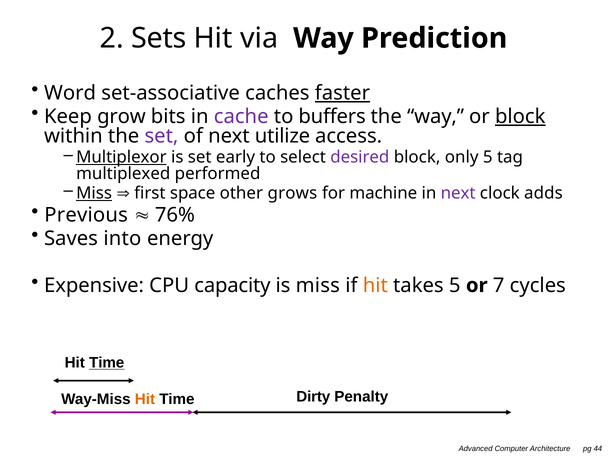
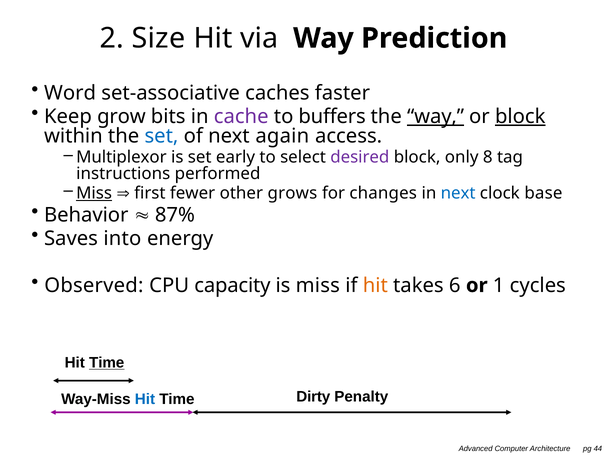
Sets: Sets -> Size
faster underline: present -> none
way at (436, 116) underline: none -> present
set at (161, 136) colour: purple -> blue
utilize: utilize -> again
Multiplexor underline: present -> none
only 5: 5 -> 8
multiplexed: multiplexed -> instructions
space: space -> fewer
machine: machine -> changes
next at (458, 193) colour: purple -> blue
adds: adds -> base
Previous: Previous -> Behavior
76%: 76% -> 87%
Expensive: Expensive -> Observed
takes 5: 5 -> 6
7: 7 -> 1
Hit at (145, 399) colour: orange -> blue
